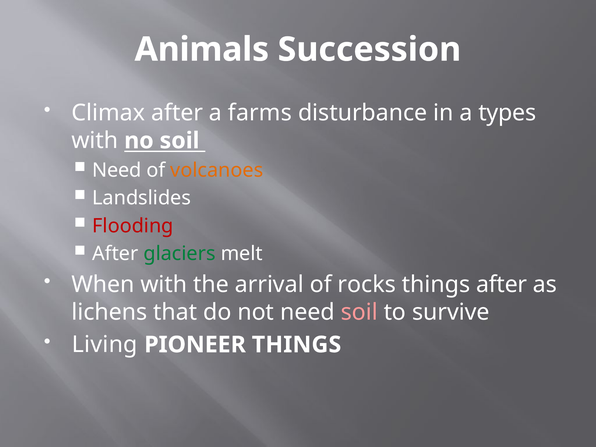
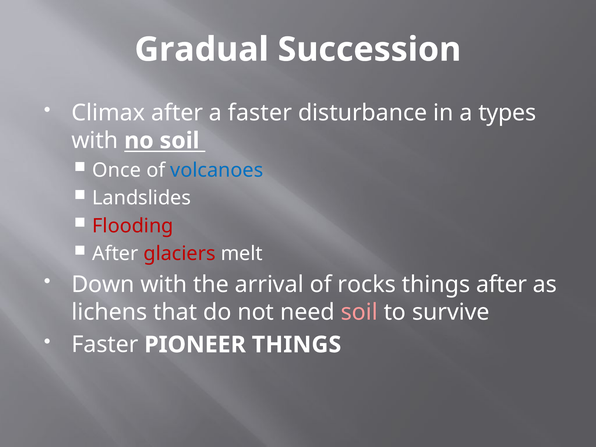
Animals: Animals -> Gradual
a farms: farms -> faster
Need at (117, 170): Need -> Once
volcanoes colour: orange -> blue
glaciers colour: green -> red
When: When -> Down
Living at (105, 345): Living -> Faster
